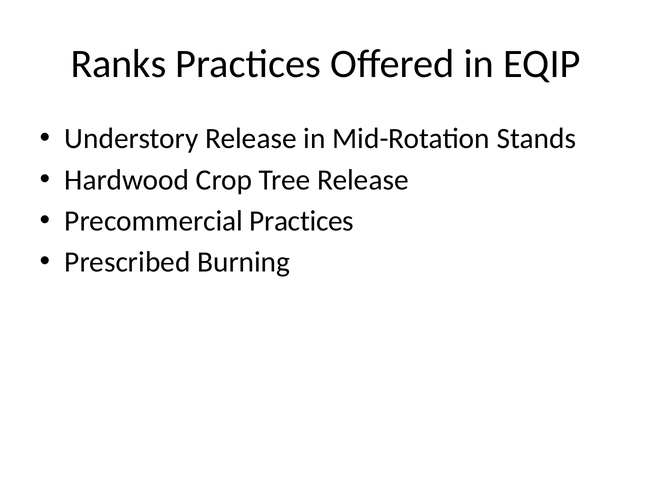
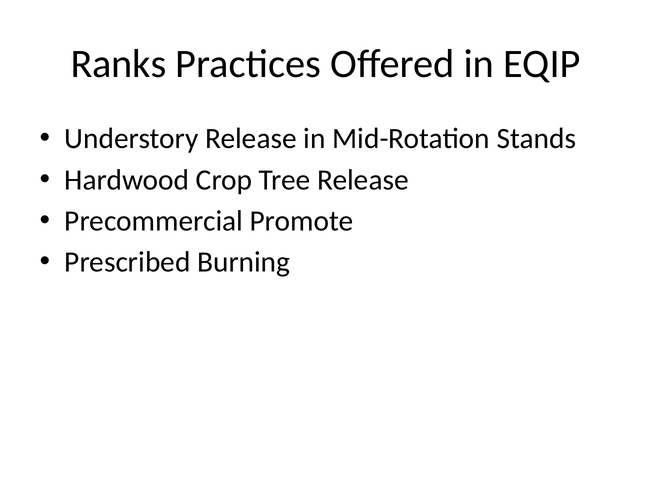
Precommercial Practices: Practices -> Promote
